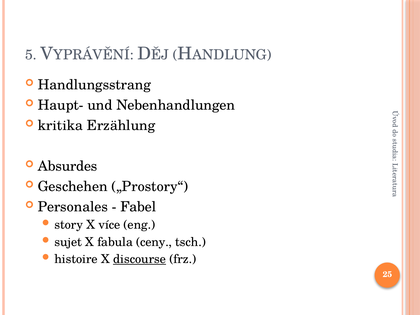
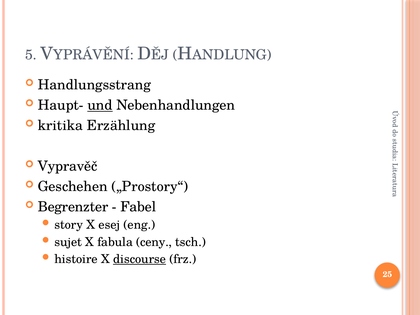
und underline: none -> present
Absurdes: Absurdes -> Vypravěč
Personales: Personales -> Begrenzter
více: více -> esej
